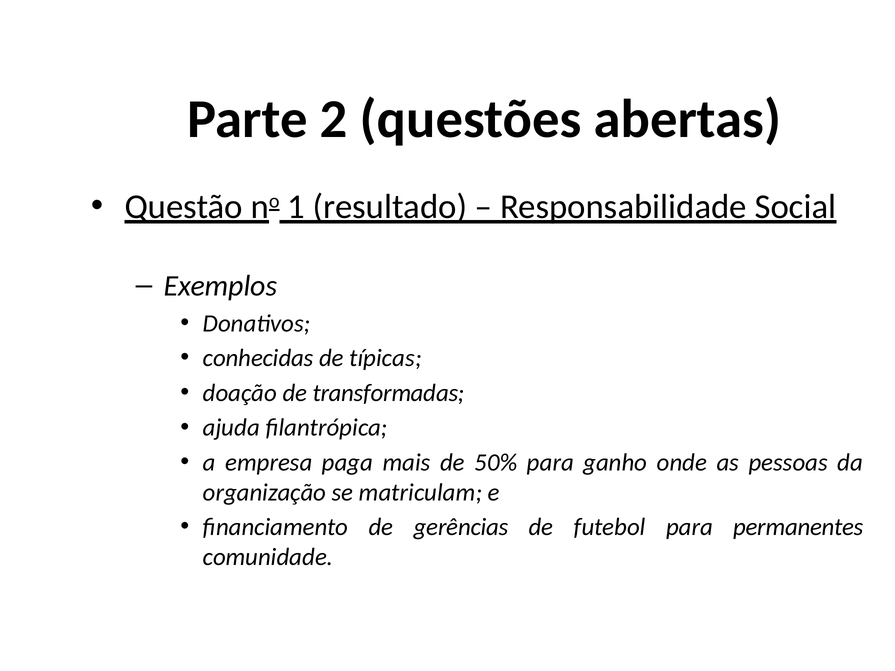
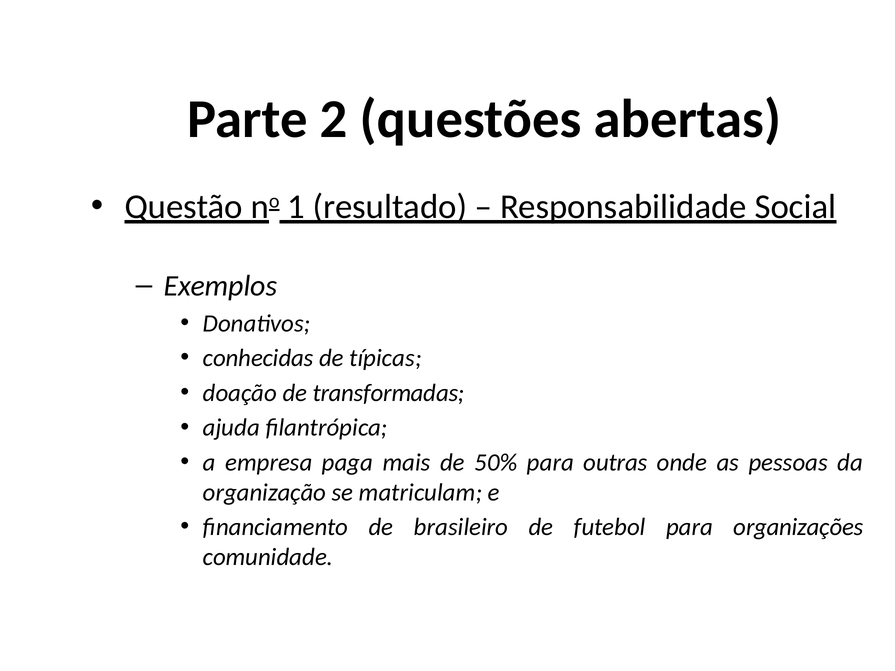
ganho: ganho -> outras
gerências: gerências -> brasileiro
permanentes: permanentes -> organizações
